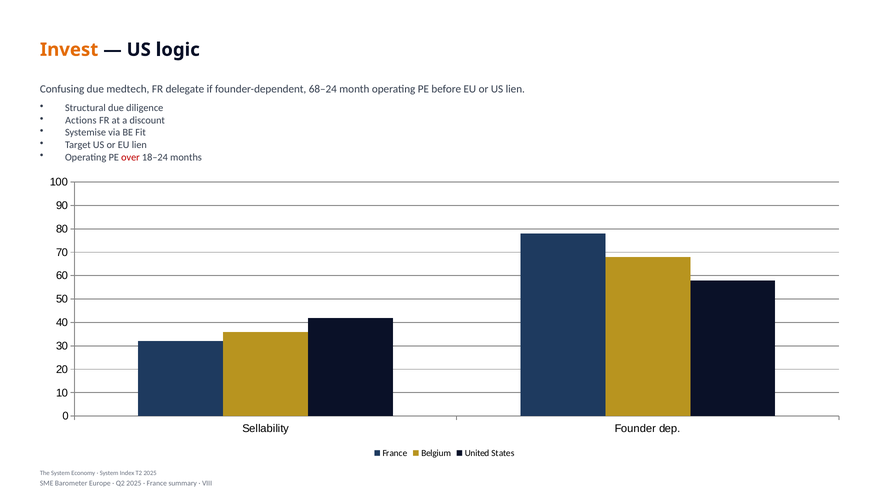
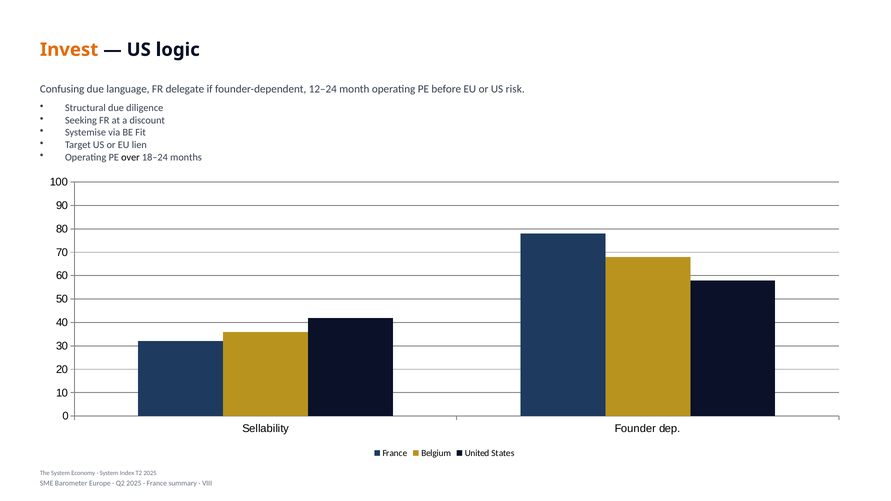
medtech: medtech -> language
68–24: 68–24 -> 12–24
US lien: lien -> risk
Actions: Actions -> Seeking
over colour: red -> black
